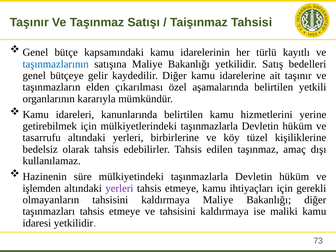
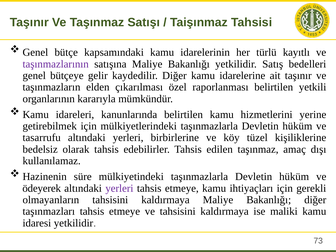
taşınmazlarının colour: blue -> purple
aşamalarında: aşamalarında -> raporlanması
işlemden: işlemden -> ödeyerek
